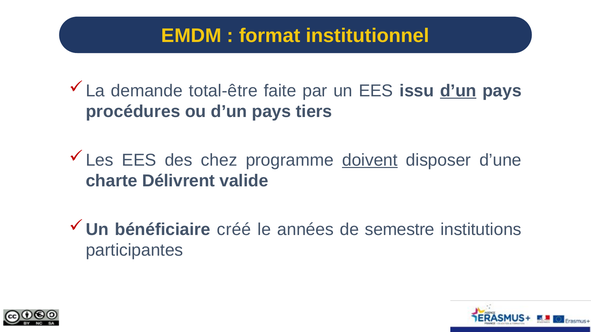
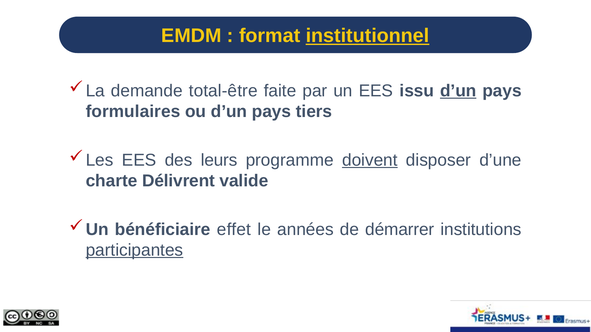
institutionnel underline: none -> present
procédures: procédures -> formulaires
chez: chez -> leurs
créé: créé -> effet
semestre: semestre -> démarrer
participantes underline: none -> present
